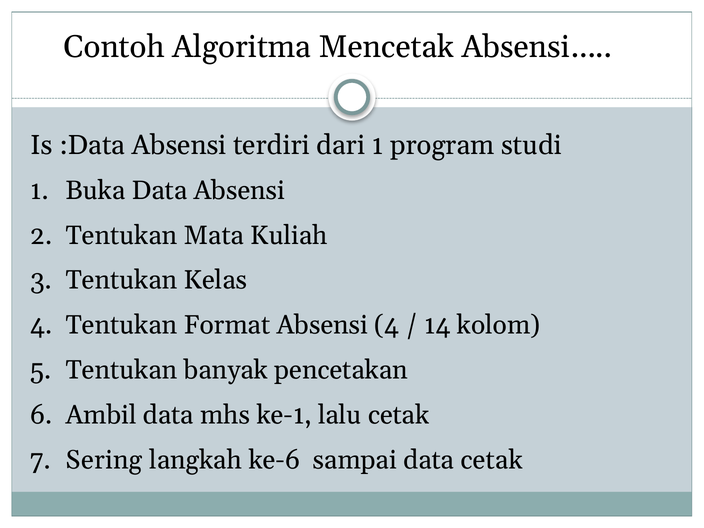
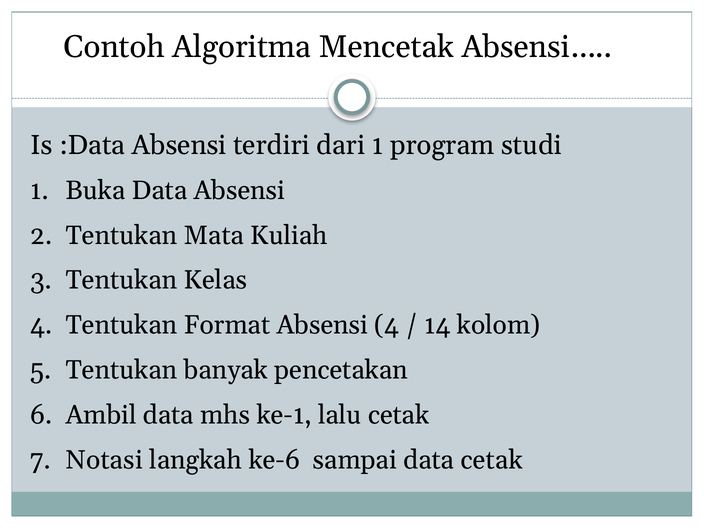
Sering: Sering -> Notasi
